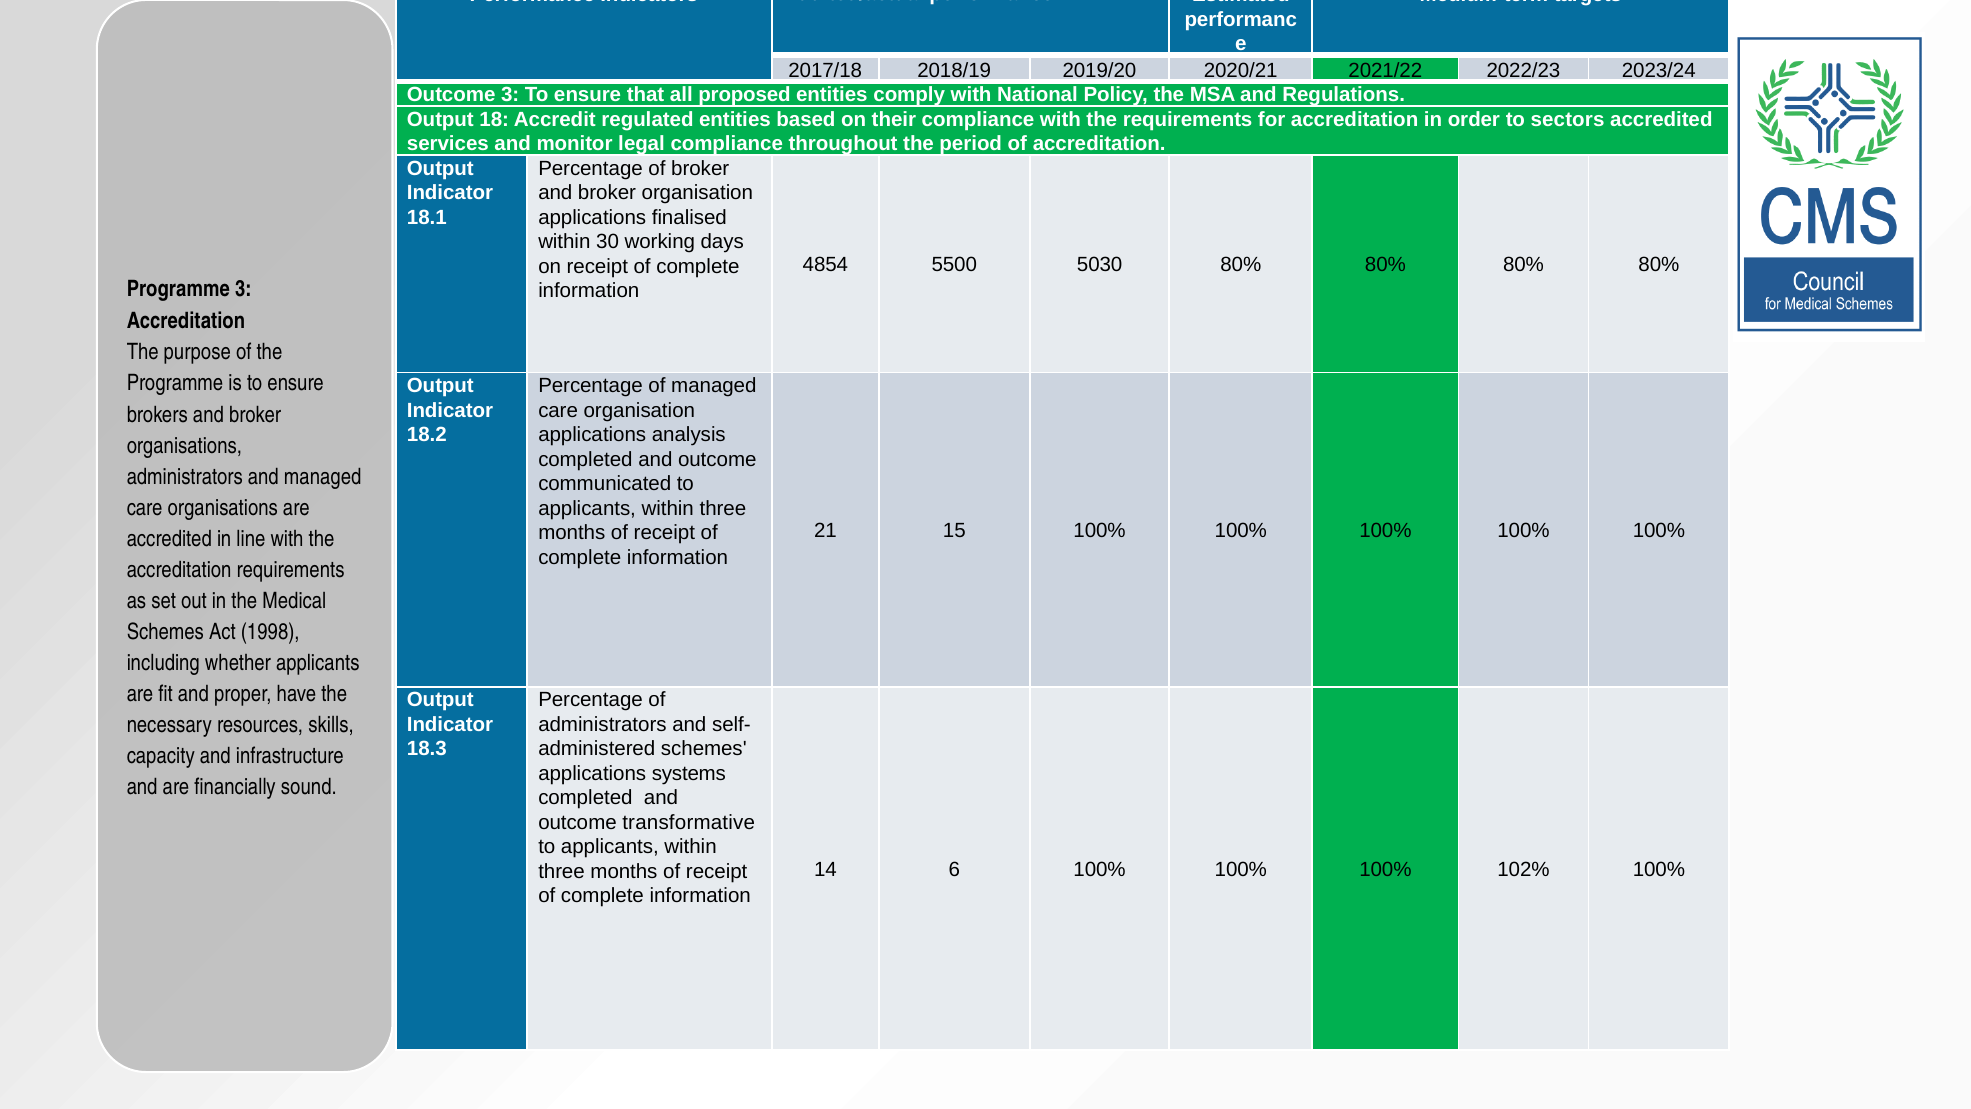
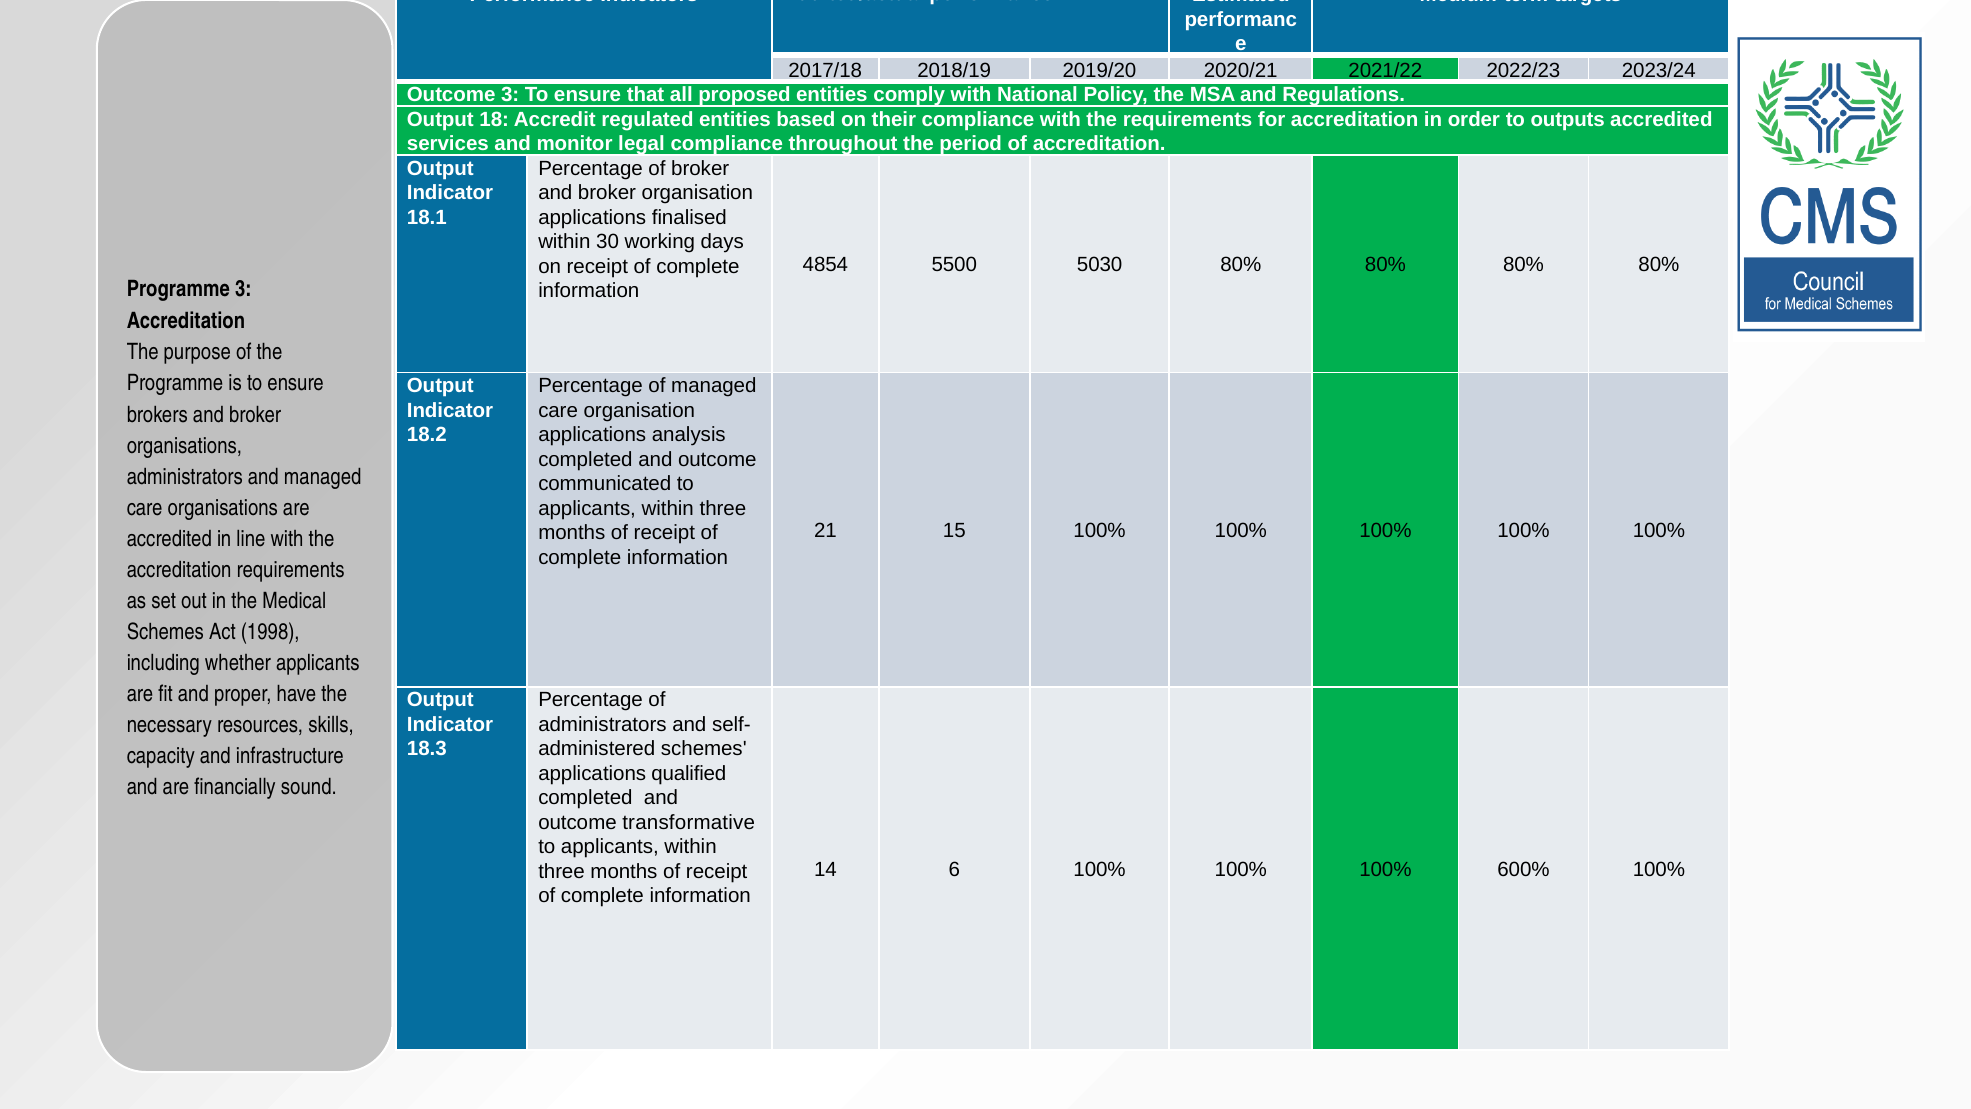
sectors: sectors -> outputs
systems: systems -> qualified
102%: 102% -> 600%
